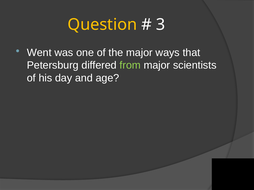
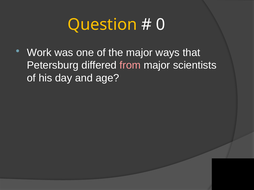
3: 3 -> 0
Went: Went -> Work
from colour: light green -> pink
